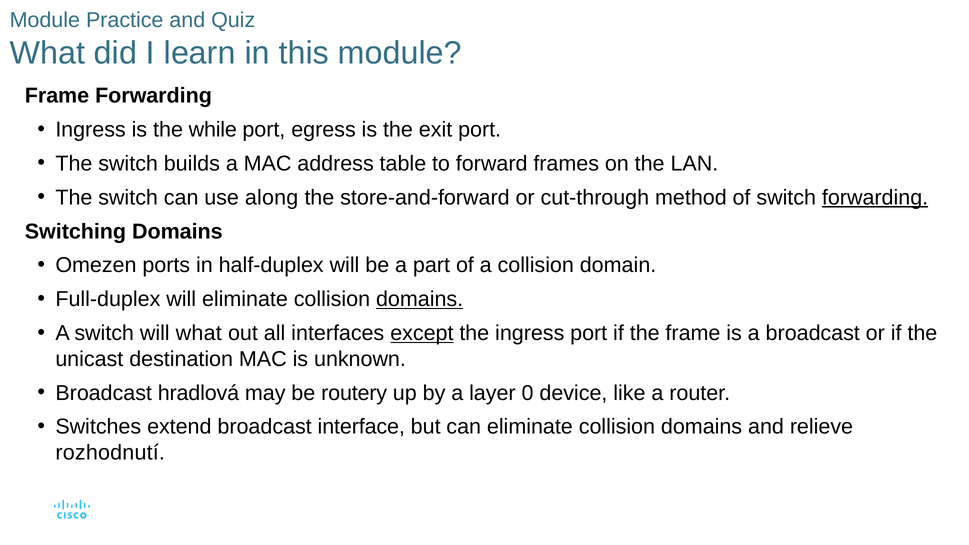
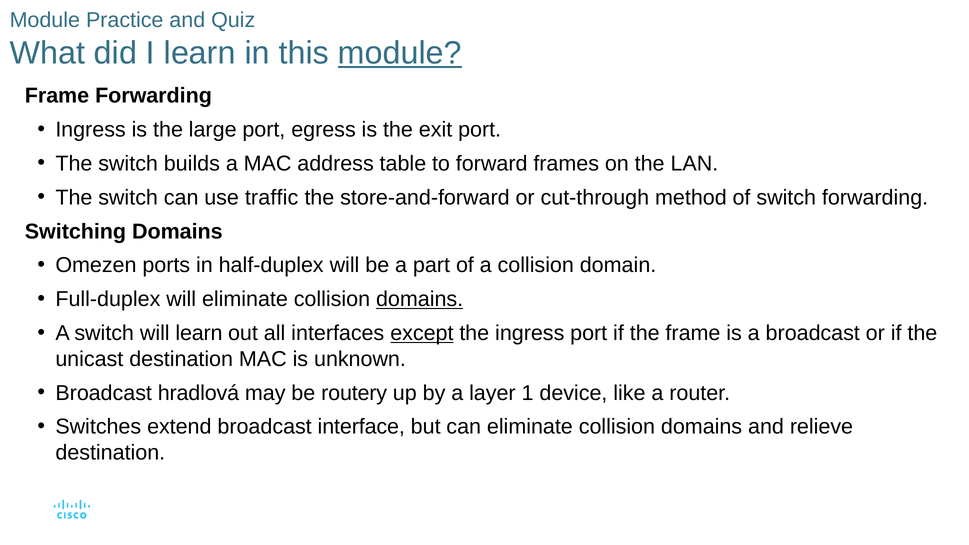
module at (400, 53) underline: none -> present
while: while -> large
along: along -> traffic
forwarding at (875, 198) underline: present -> none
will what: what -> learn
0: 0 -> 1
rozhodnutí at (110, 453): rozhodnutí -> destination
